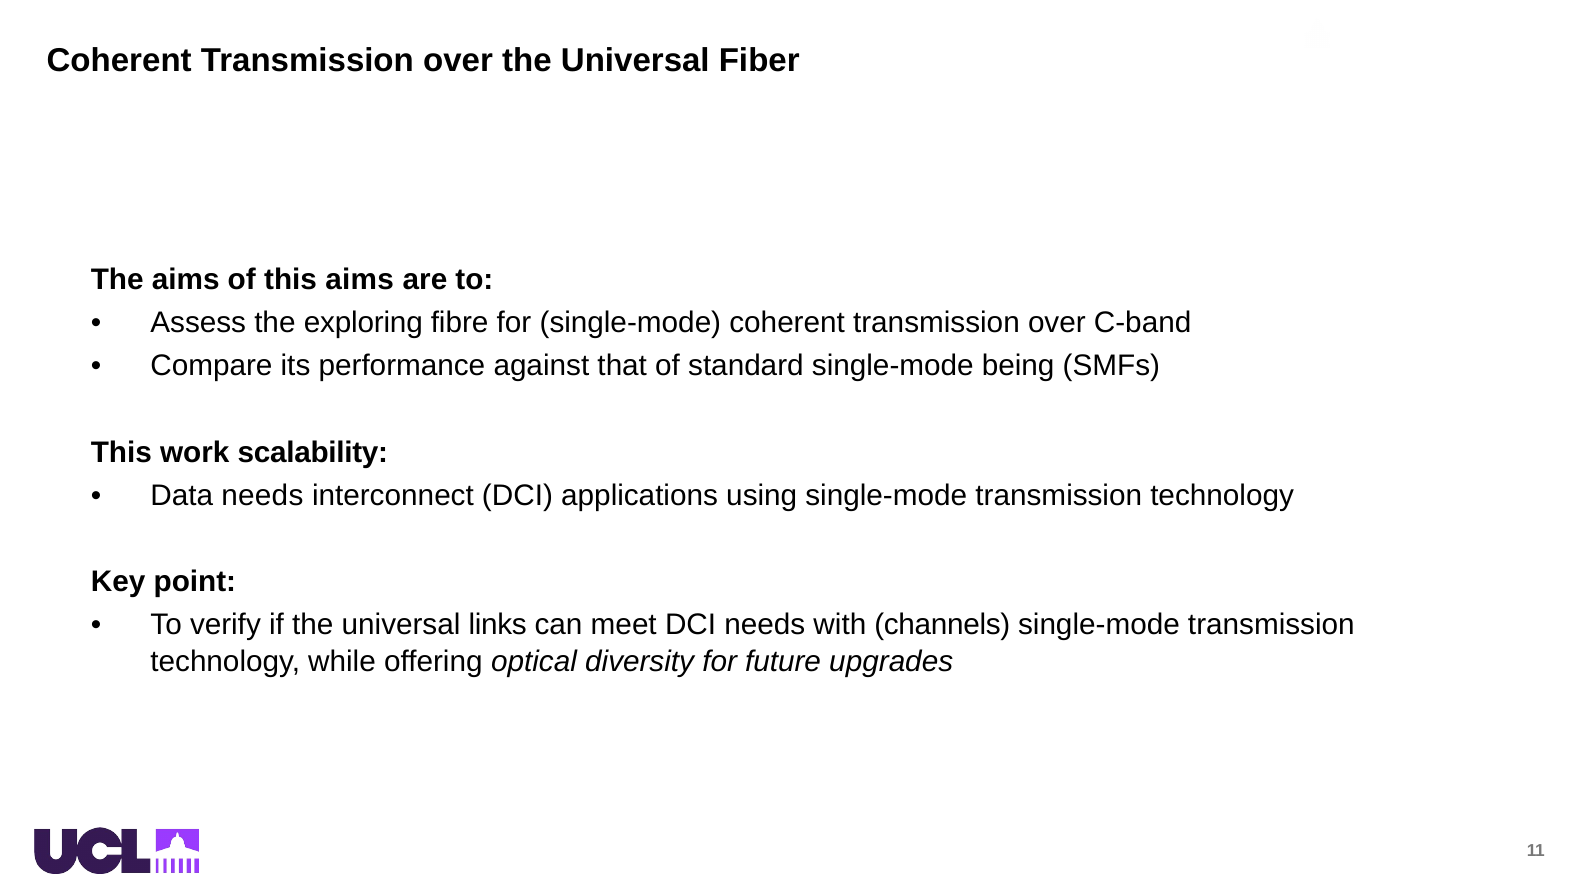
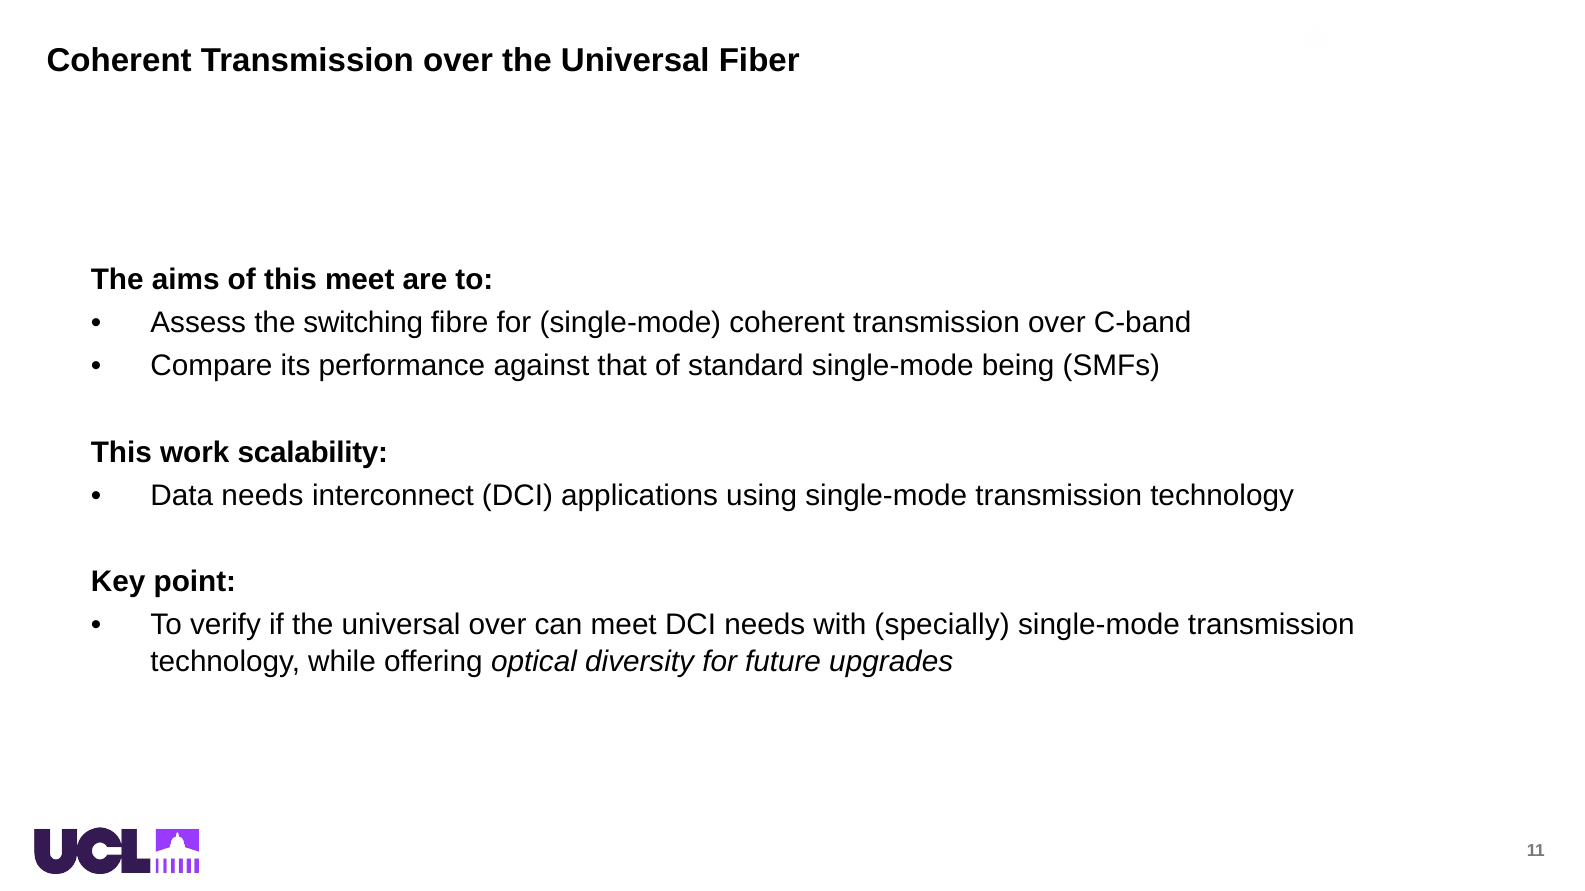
this aims: aims -> meet
exploring: exploring -> switching
universal links: links -> over
channels: channels -> specially
